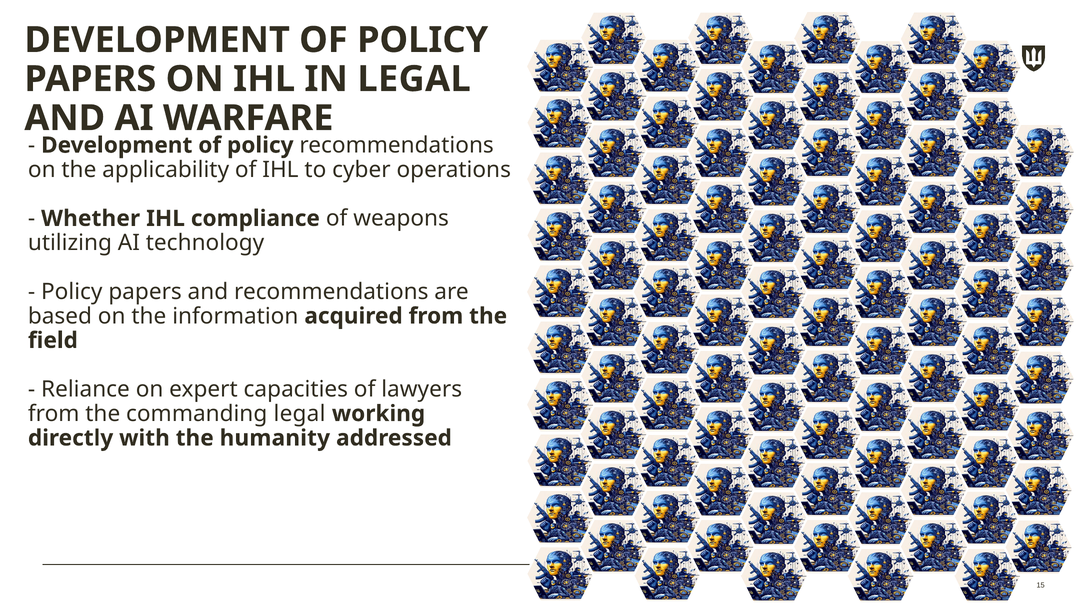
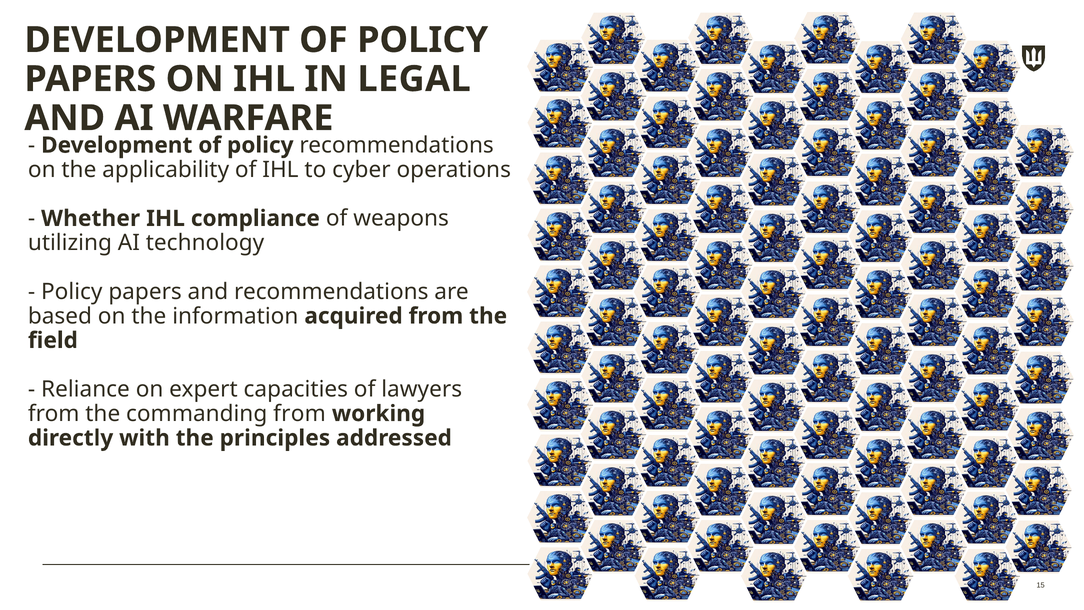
commanding legal: legal -> from
humanity: humanity -> principles
